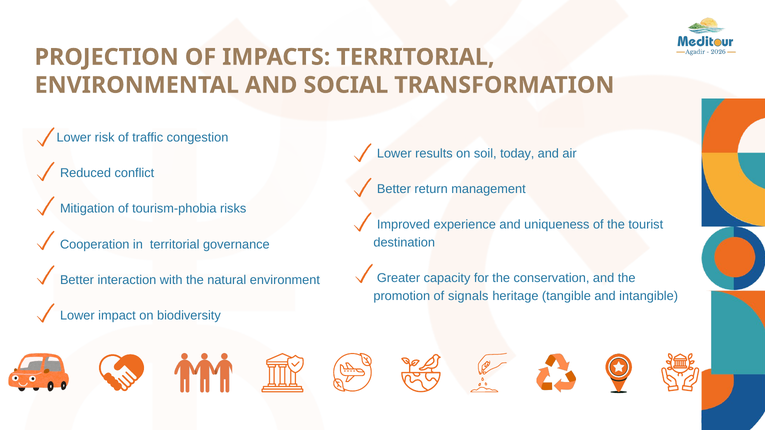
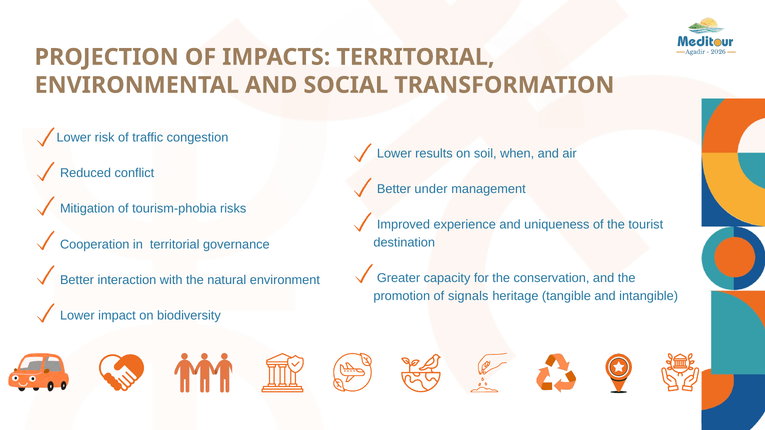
today: today -> when
return: return -> under
